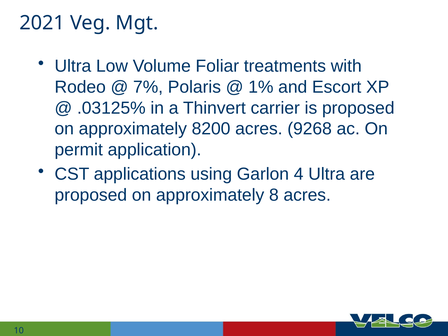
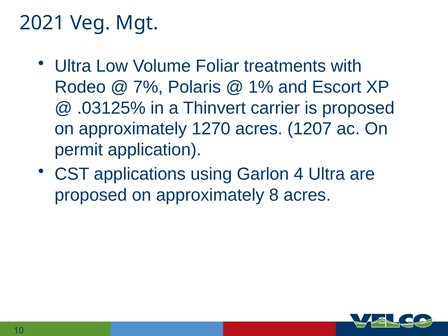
8200: 8200 -> 1270
9268: 9268 -> 1207
